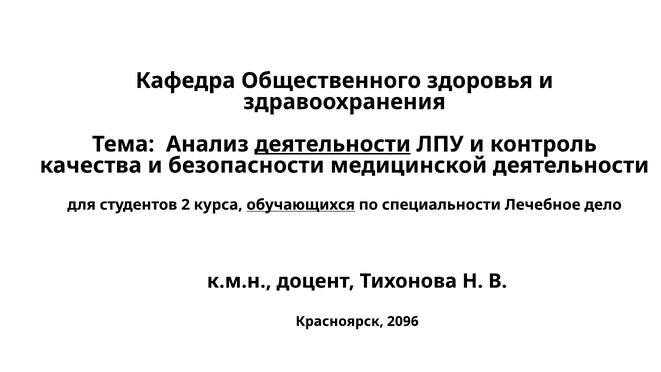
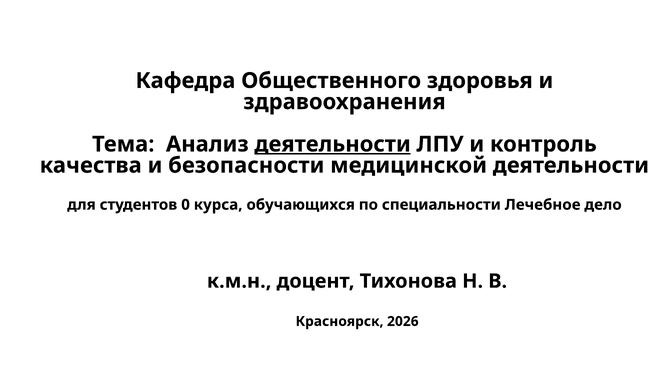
2: 2 -> 0
обучающихся underline: present -> none
2096: 2096 -> 2026
